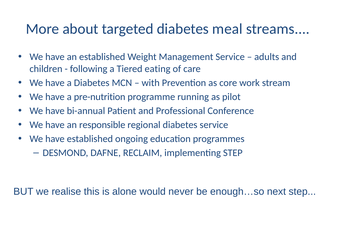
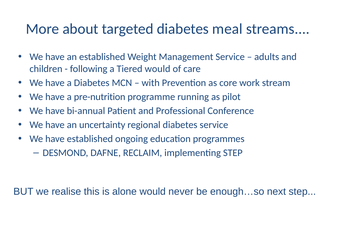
Tiered eating: eating -> would
responsible: responsible -> uncertainty
